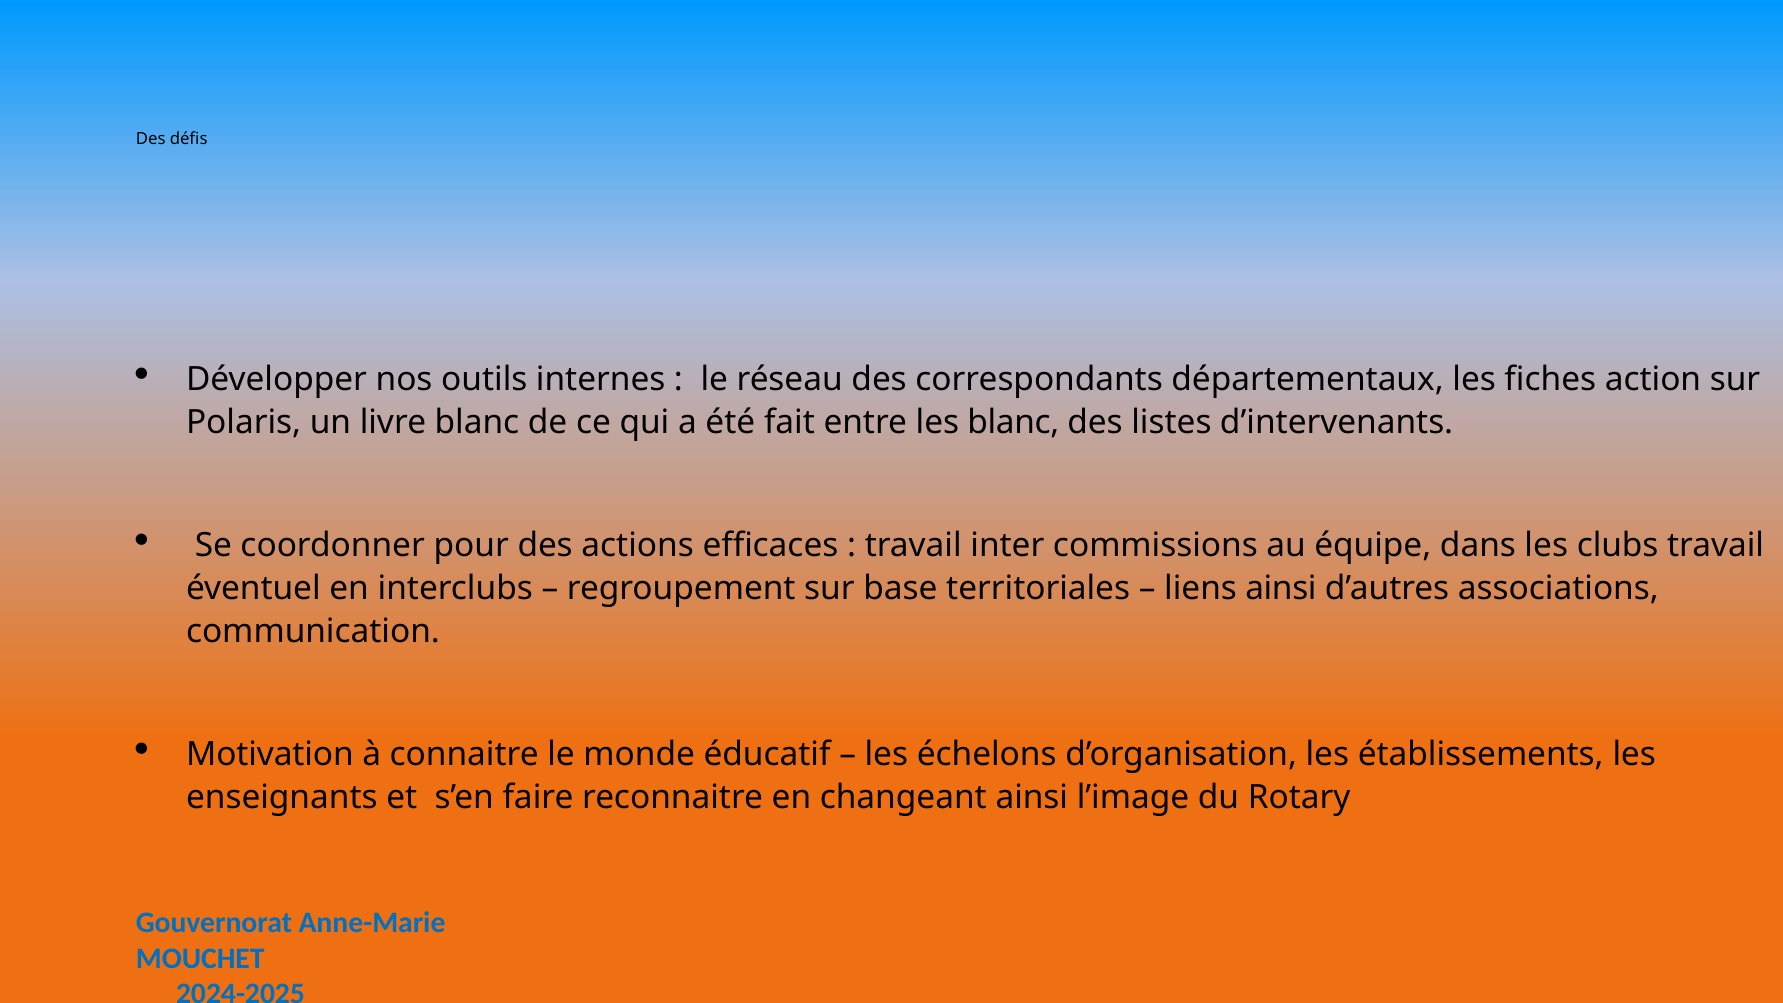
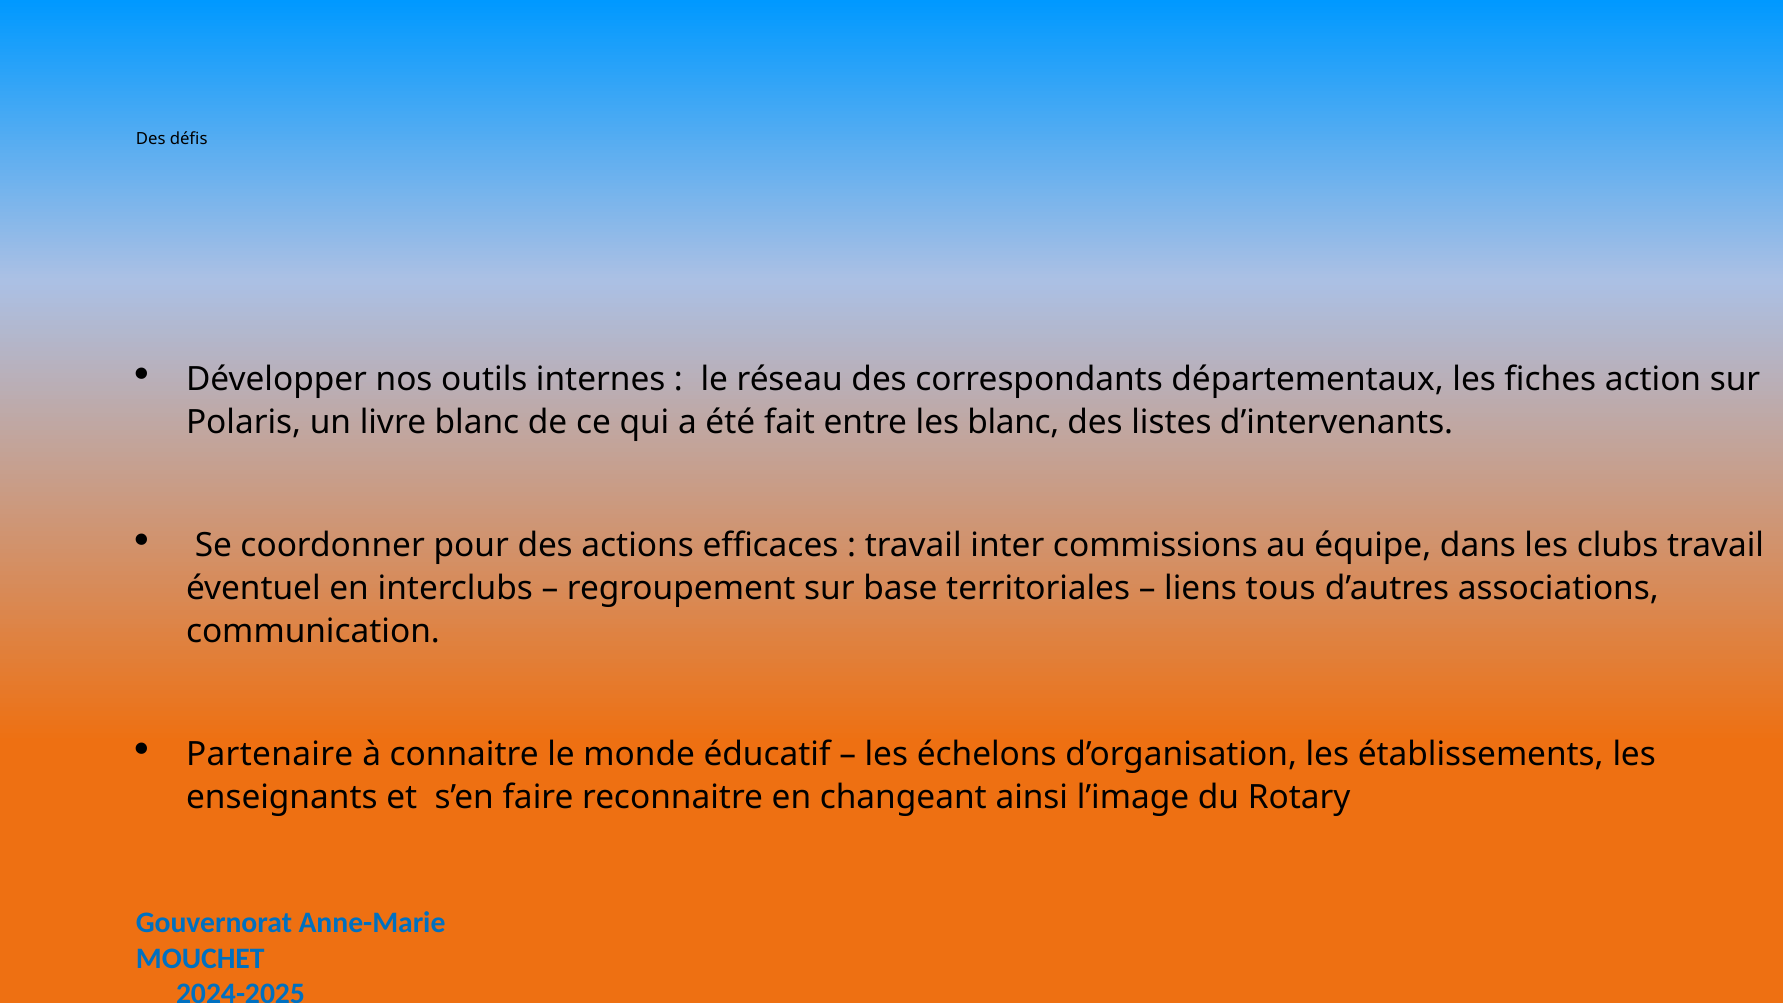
liens ainsi: ainsi -> tous
Motivation: Motivation -> Partenaire
